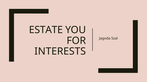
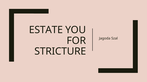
INTERESTS: INTERESTS -> STRICTURE
